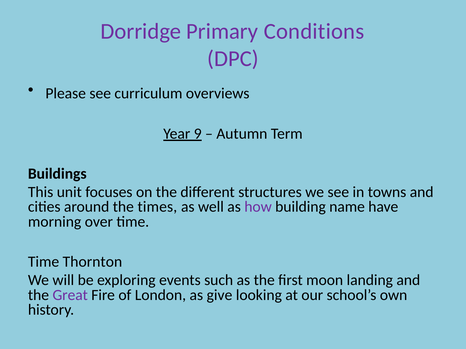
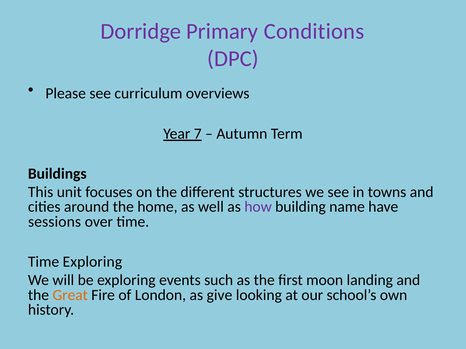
9: 9 -> 7
times: times -> home
morning: morning -> sessions
Time Thornton: Thornton -> Exploring
Great colour: purple -> orange
